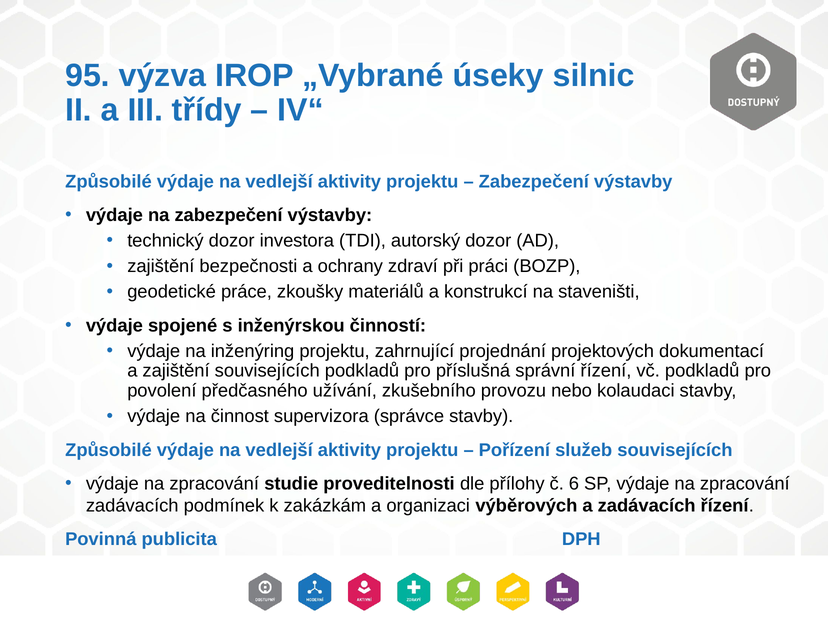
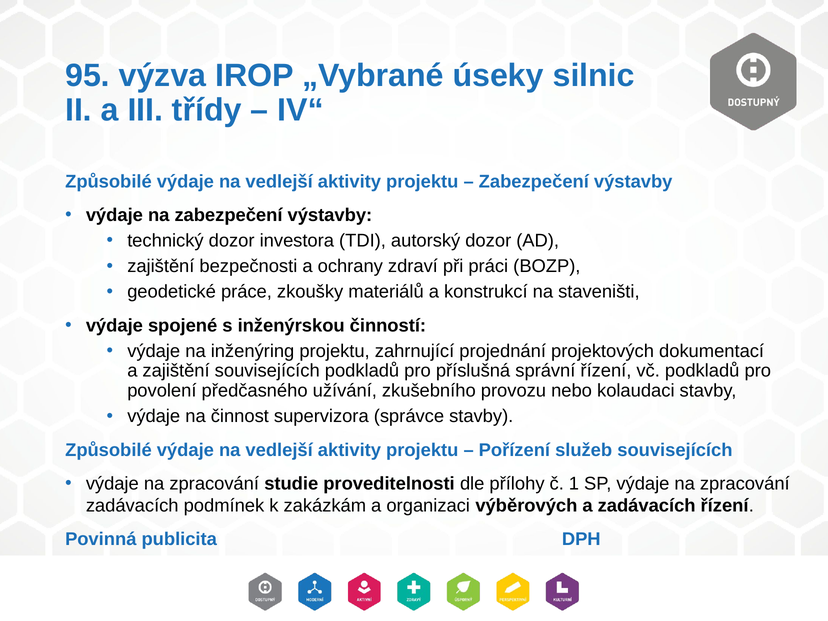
6: 6 -> 1
